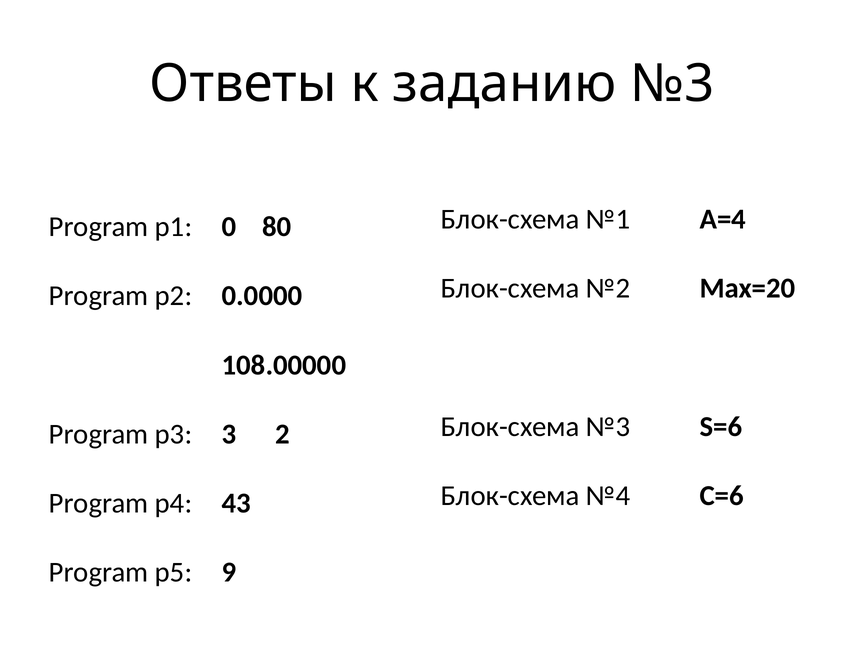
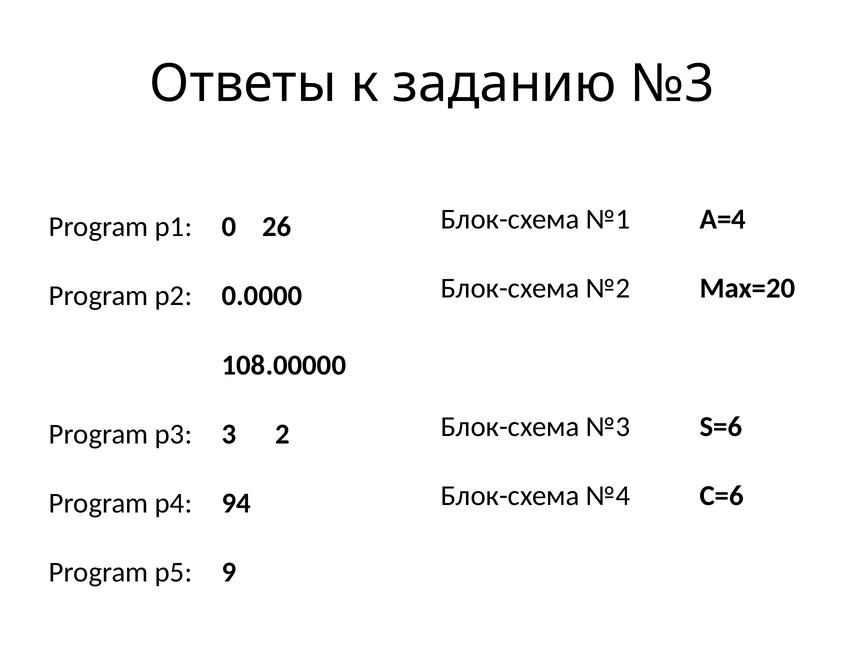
80: 80 -> 26
43: 43 -> 94
